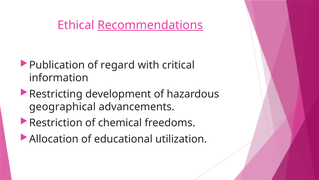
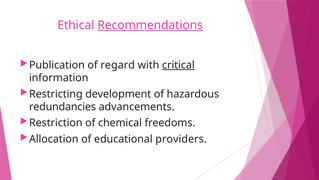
critical underline: none -> present
geographical: geographical -> redundancies
utilization: utilization -> providers
